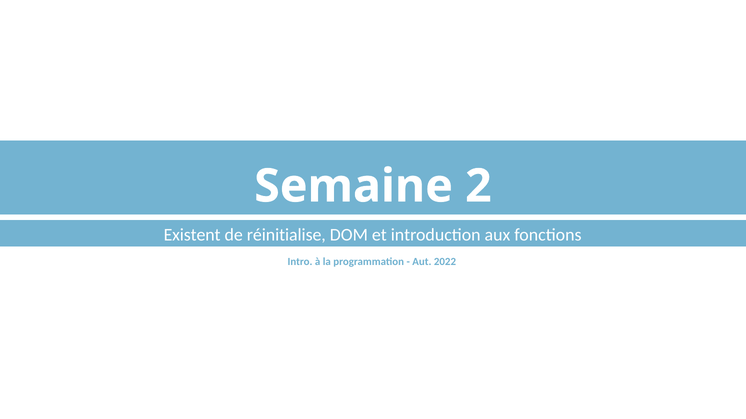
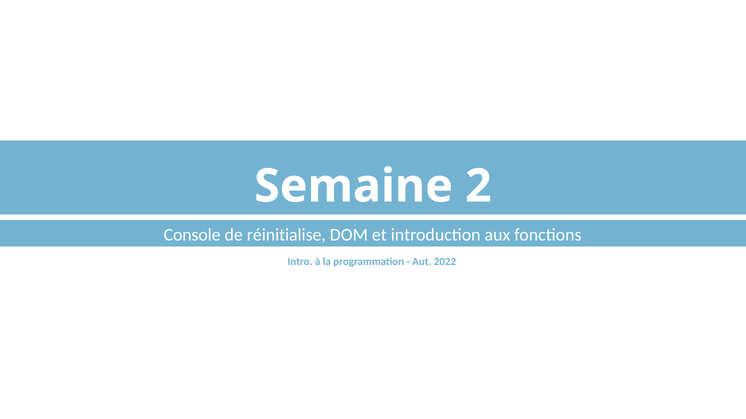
Existent: Existent -> Console
